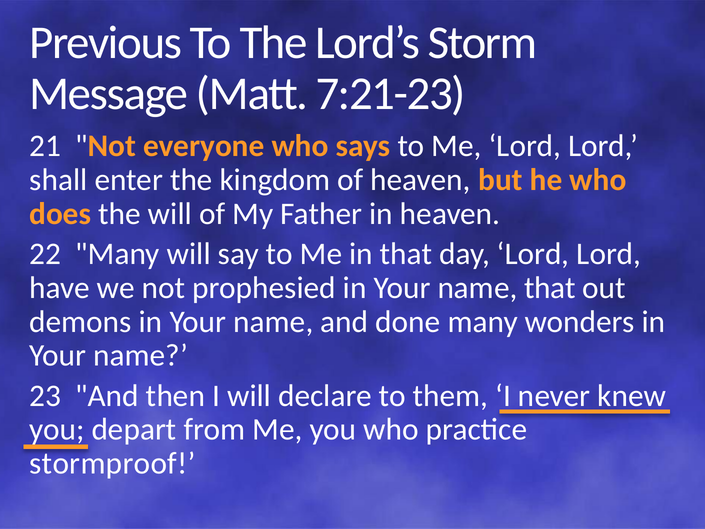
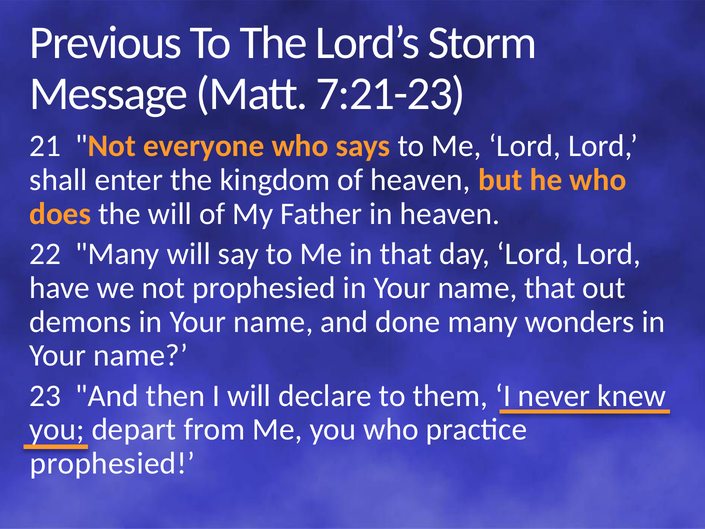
stormproof at (112, 463): stormproof -> prophesied
